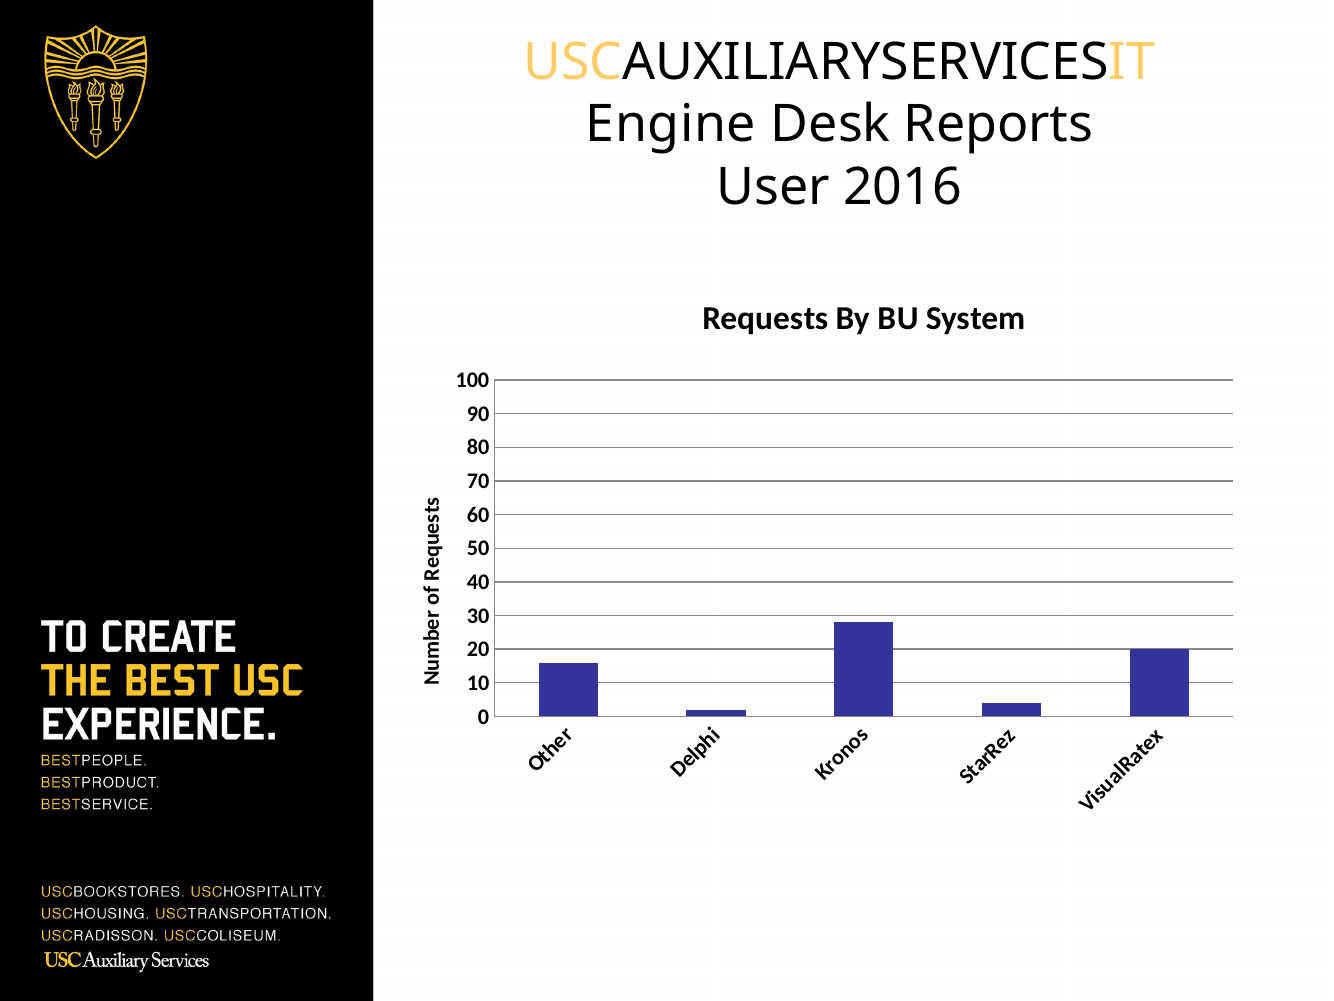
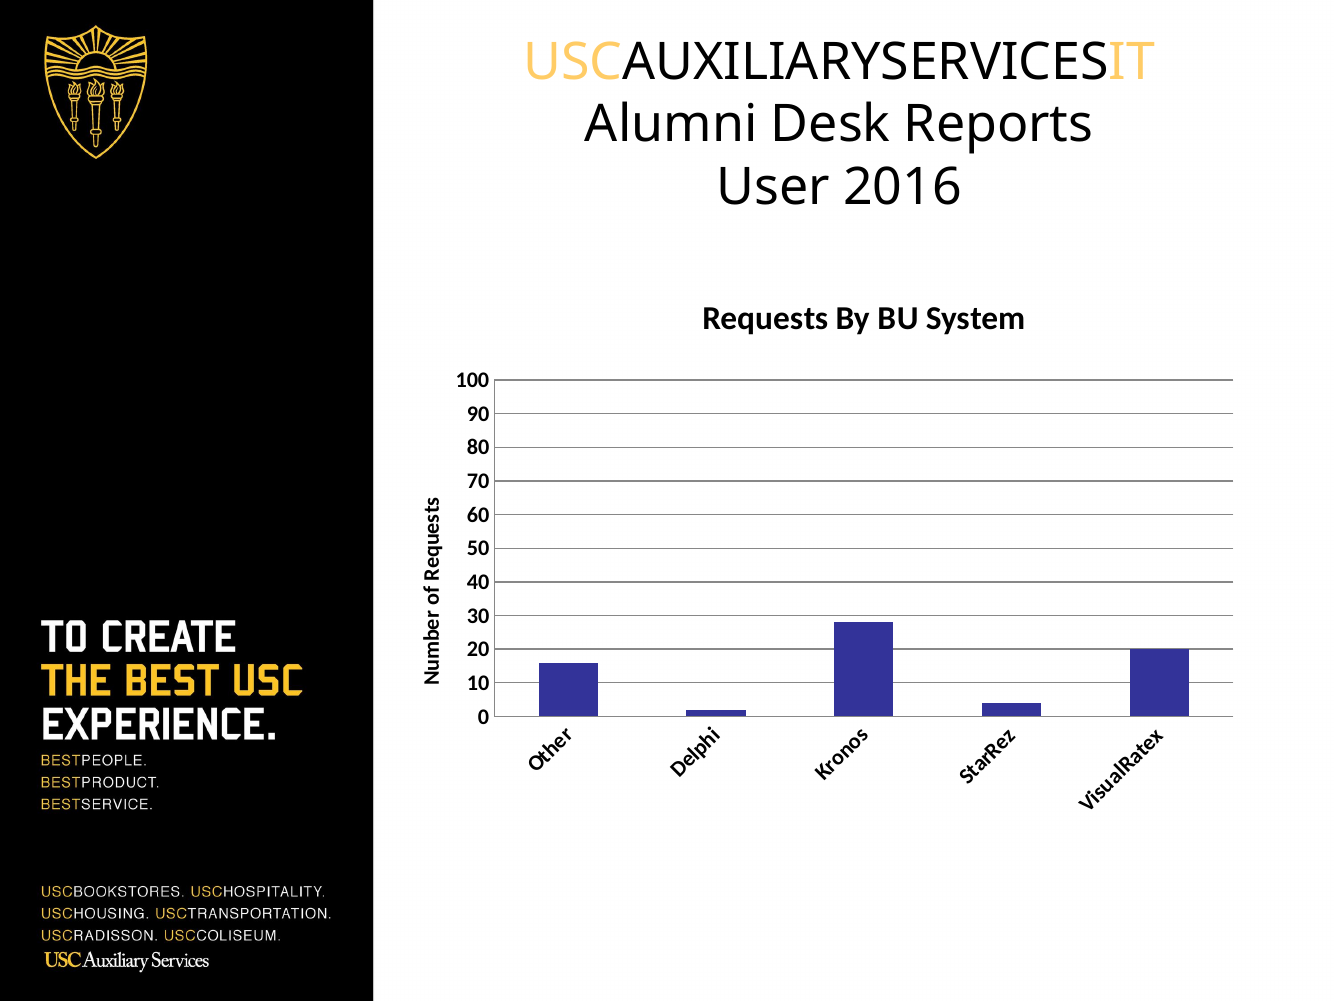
Engine: Engine -> Alumni
